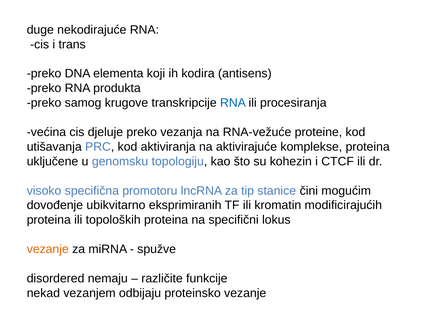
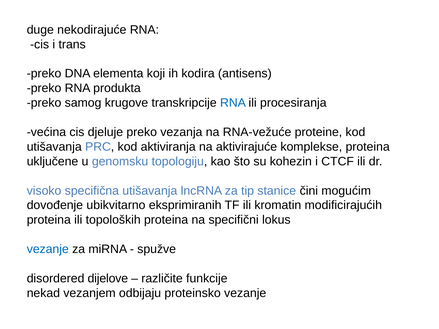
specifična promotoru: promotoru -> utišavanja
vezanje at (48, 249) colour: orange -> blue
nemaju: nemaju -> dijelove
